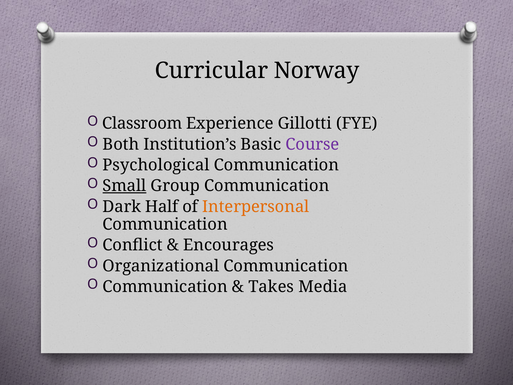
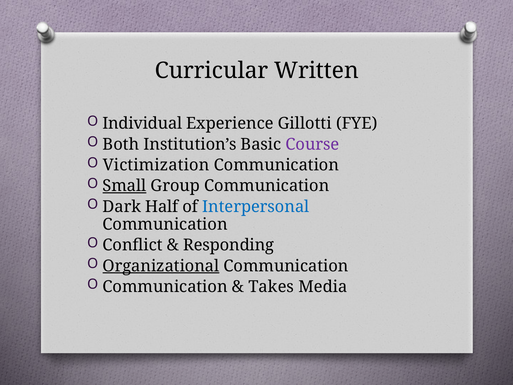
Norway: Norway -> Written
Classroom: Classroom -> Individual
Psychological: Psychological -> Victimization
Interpersonal colour: orange -> blue
Encourages: Encourages -> Responding
Organizational underline: none -> present
